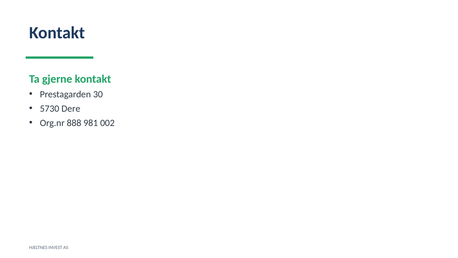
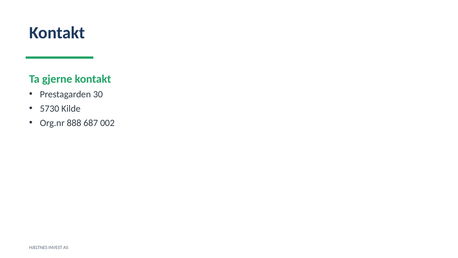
Dere: Dere -> Kilde
981: 981 -> 687
